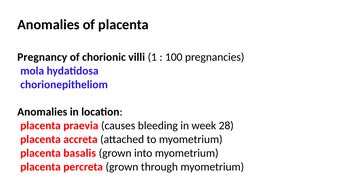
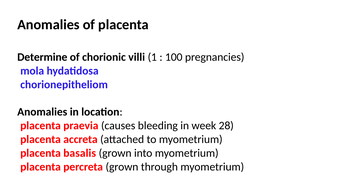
Pregnancy: Pregnancy -> Determine
